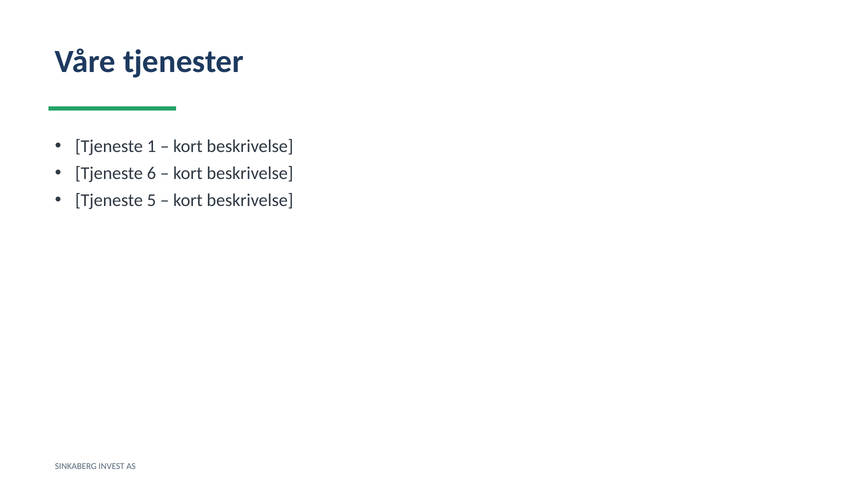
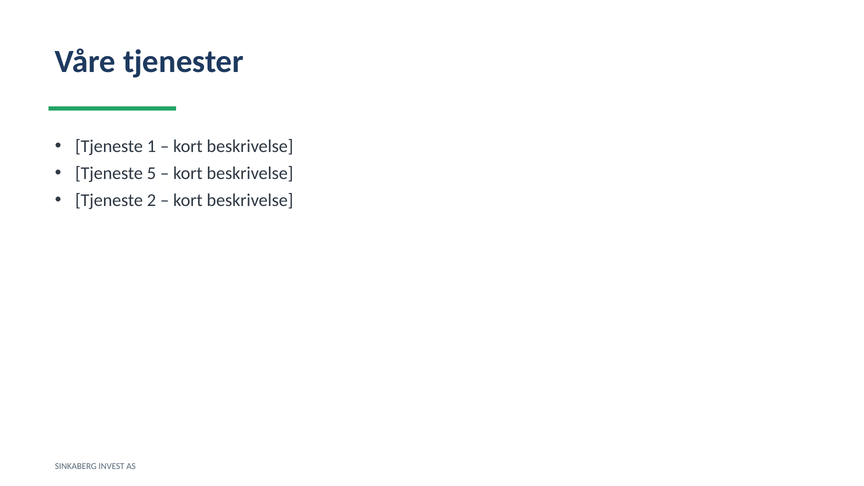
6: 6 -> 5
5: 5 -> 2
